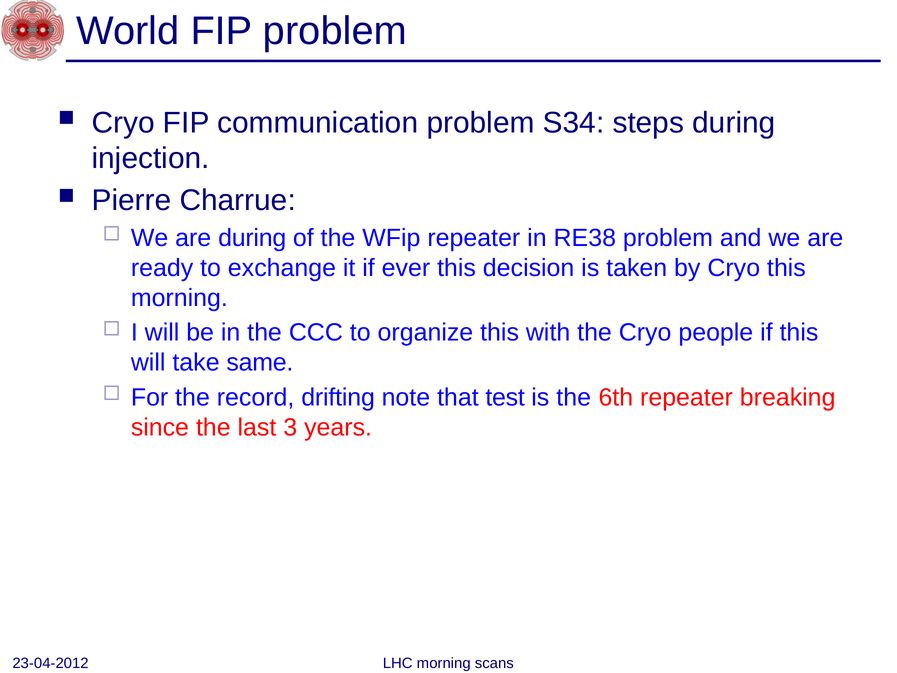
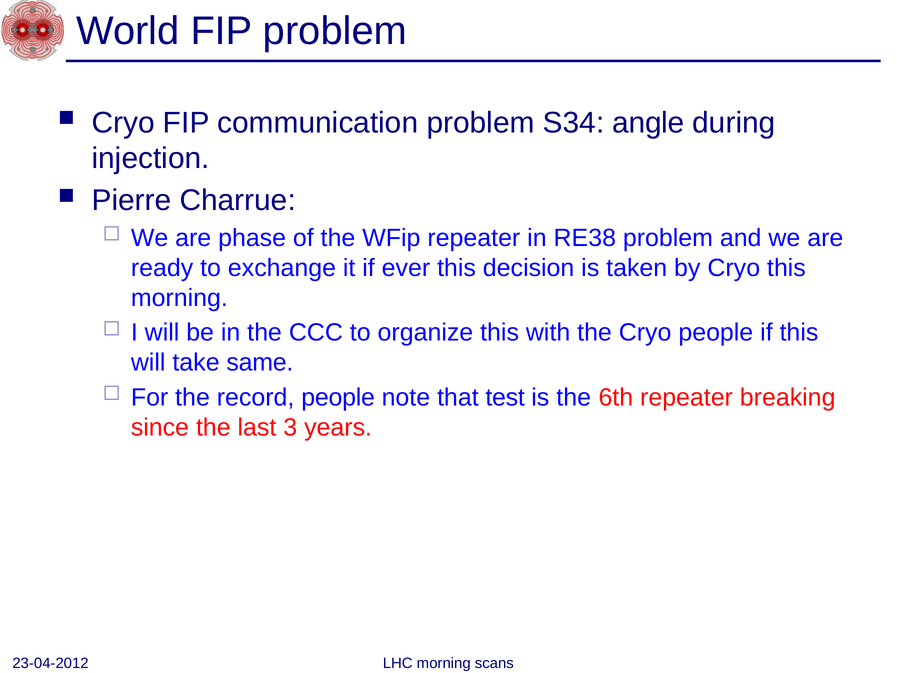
steps: steps -> angle
are during: during -> phase
record drifting: drifting -> people
